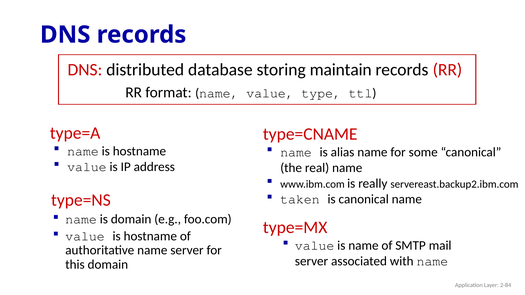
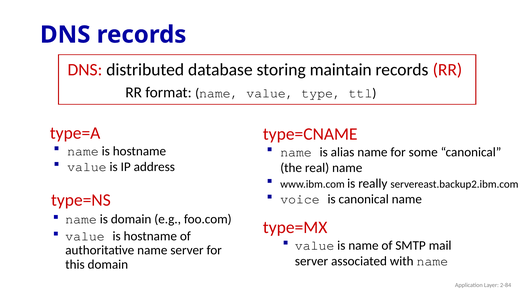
taken: taken -> voice
